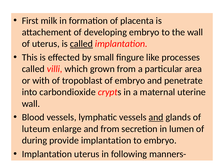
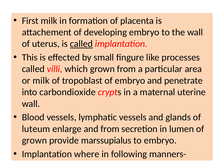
or with: with -> milk
and at (156, 117) underline: present -> none
during at (34, 140): during -> grown
provide implantation: implantation -> marssupialus
Implantation uterus: uterus -> where
